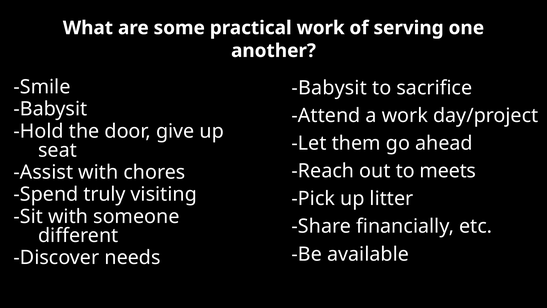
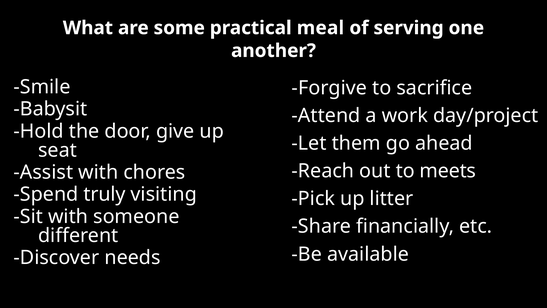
practical work: work -> meal
Babysit at (329, 88): Babysit -> Forgive
